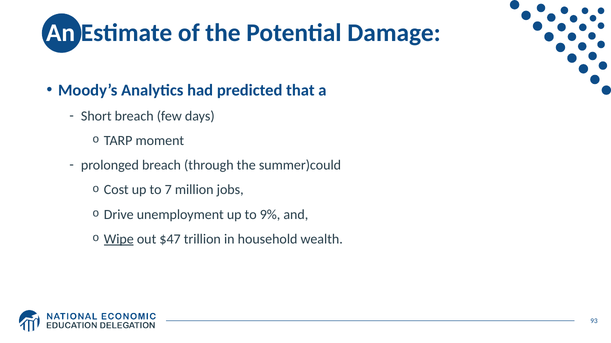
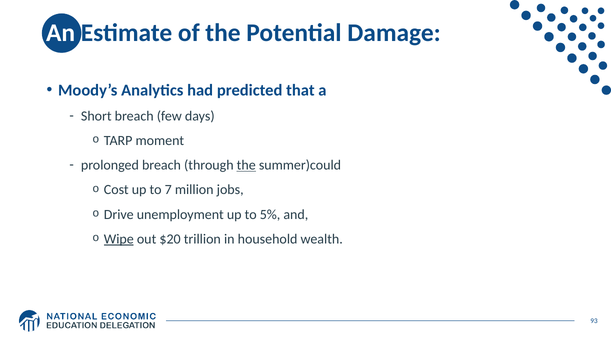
the at (246, 166) underline: none -> present
9%: 9% -> 5%
$47: $47 -> $20
